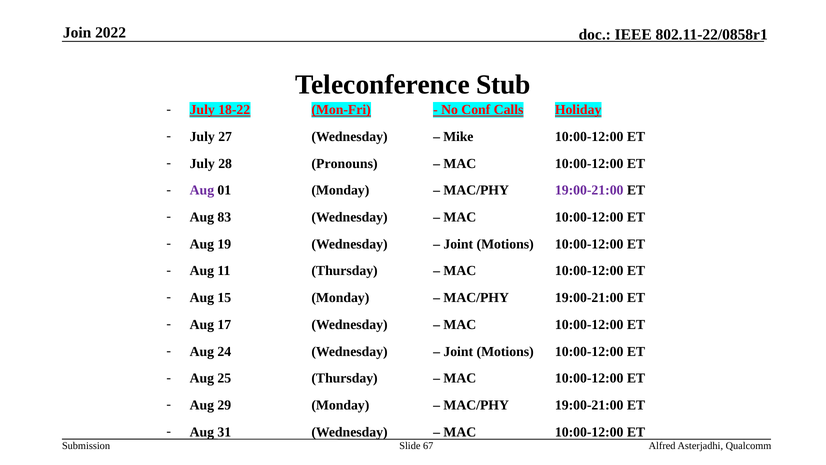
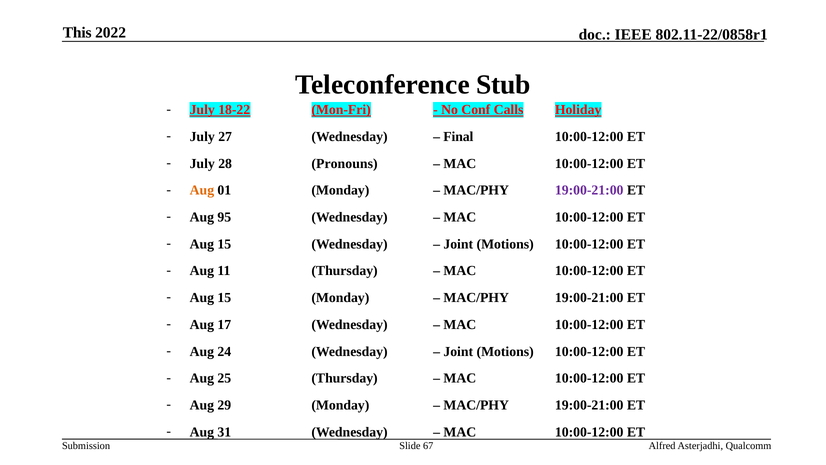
Join: Join -> This
Mike: Mike -> Final
Aug at (202, 190) colour: purple -> orange
83: 83 -> 95
19 at (224, 244): 19 -> 15
